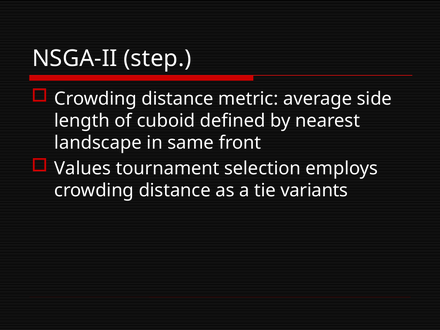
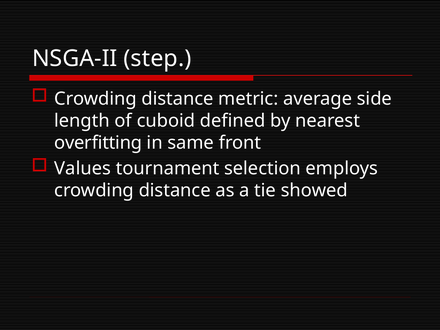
landscape: landscape -> overfitting
variants: variants -> showed
